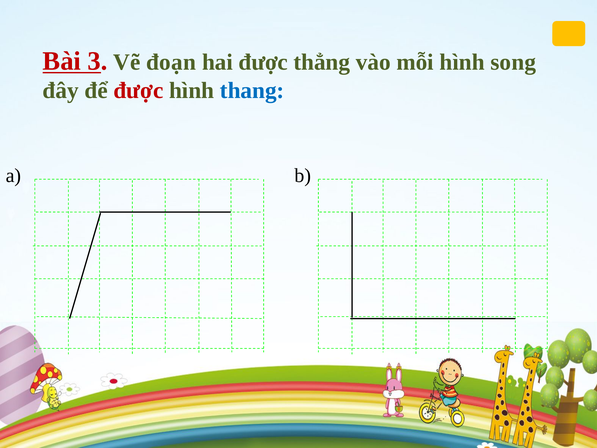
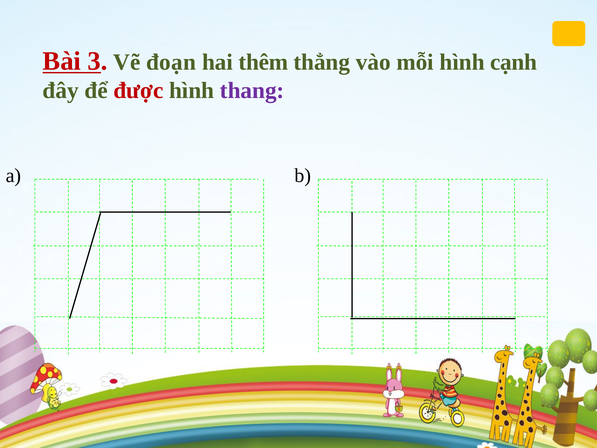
hai được: được -> thêm
song: song -> cạnh
thang colour: blue -> purple
